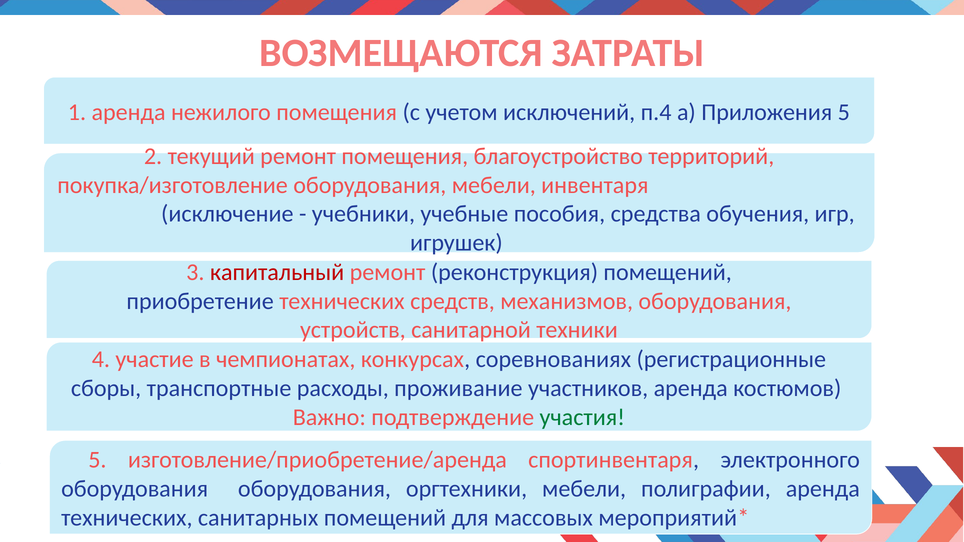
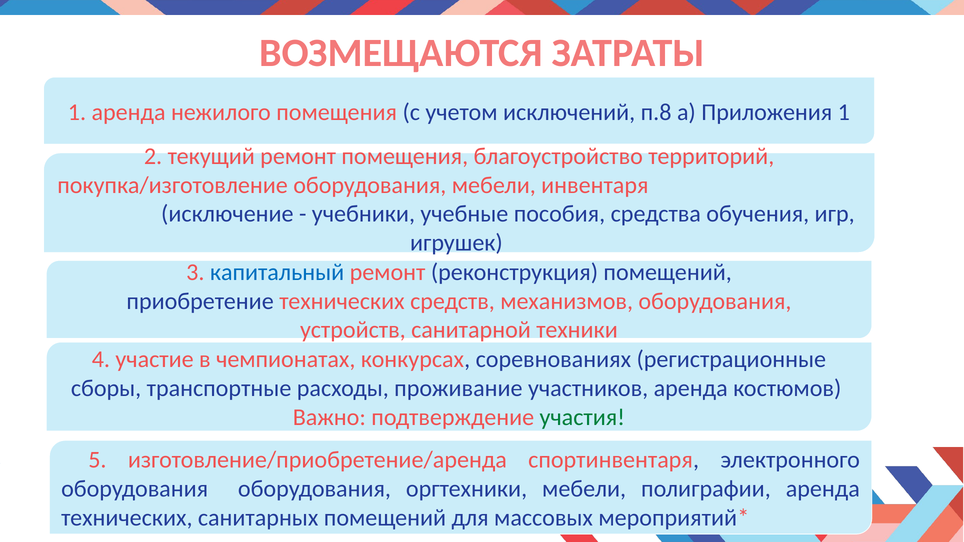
п.4: п.4 -> п.8
Приложения 5: 5 -> 1
капитальный colour: red -> blue
